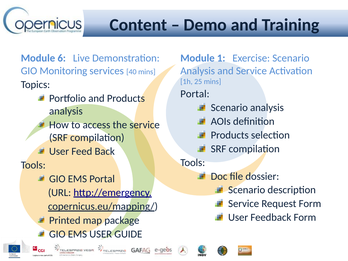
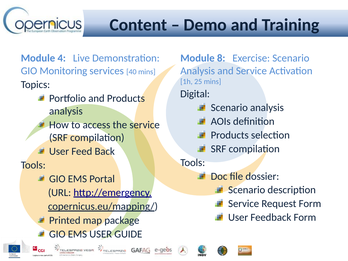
6: 6 -> 4
1: 1 -> 8
Portal at (195, 94): Portal -> Digital
